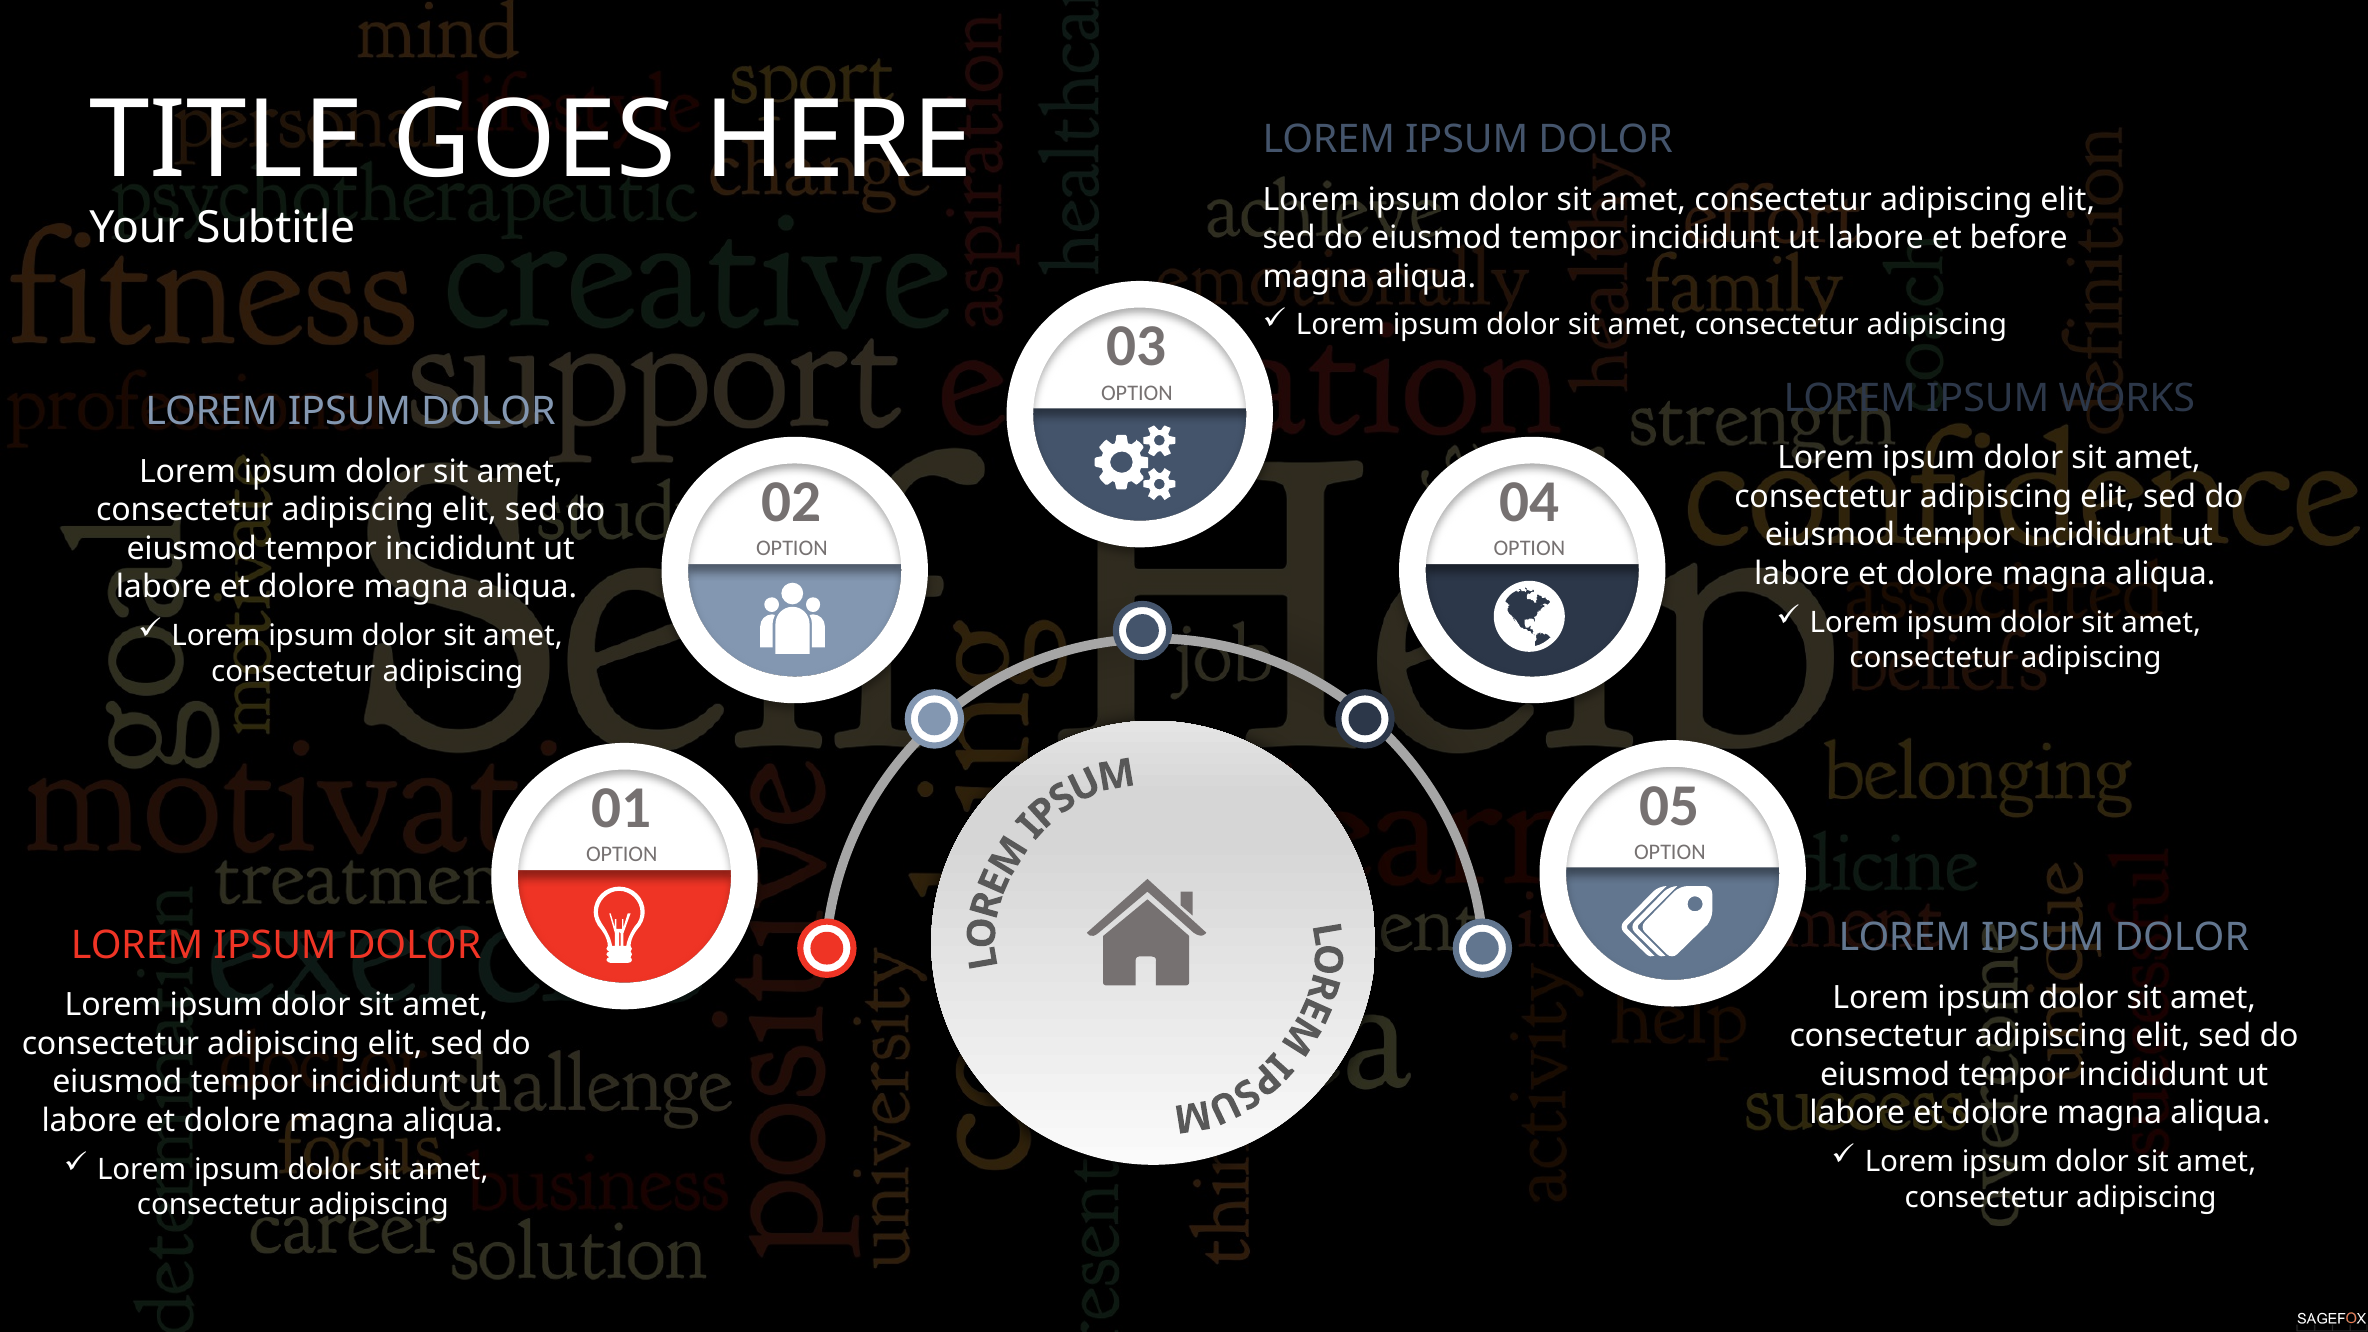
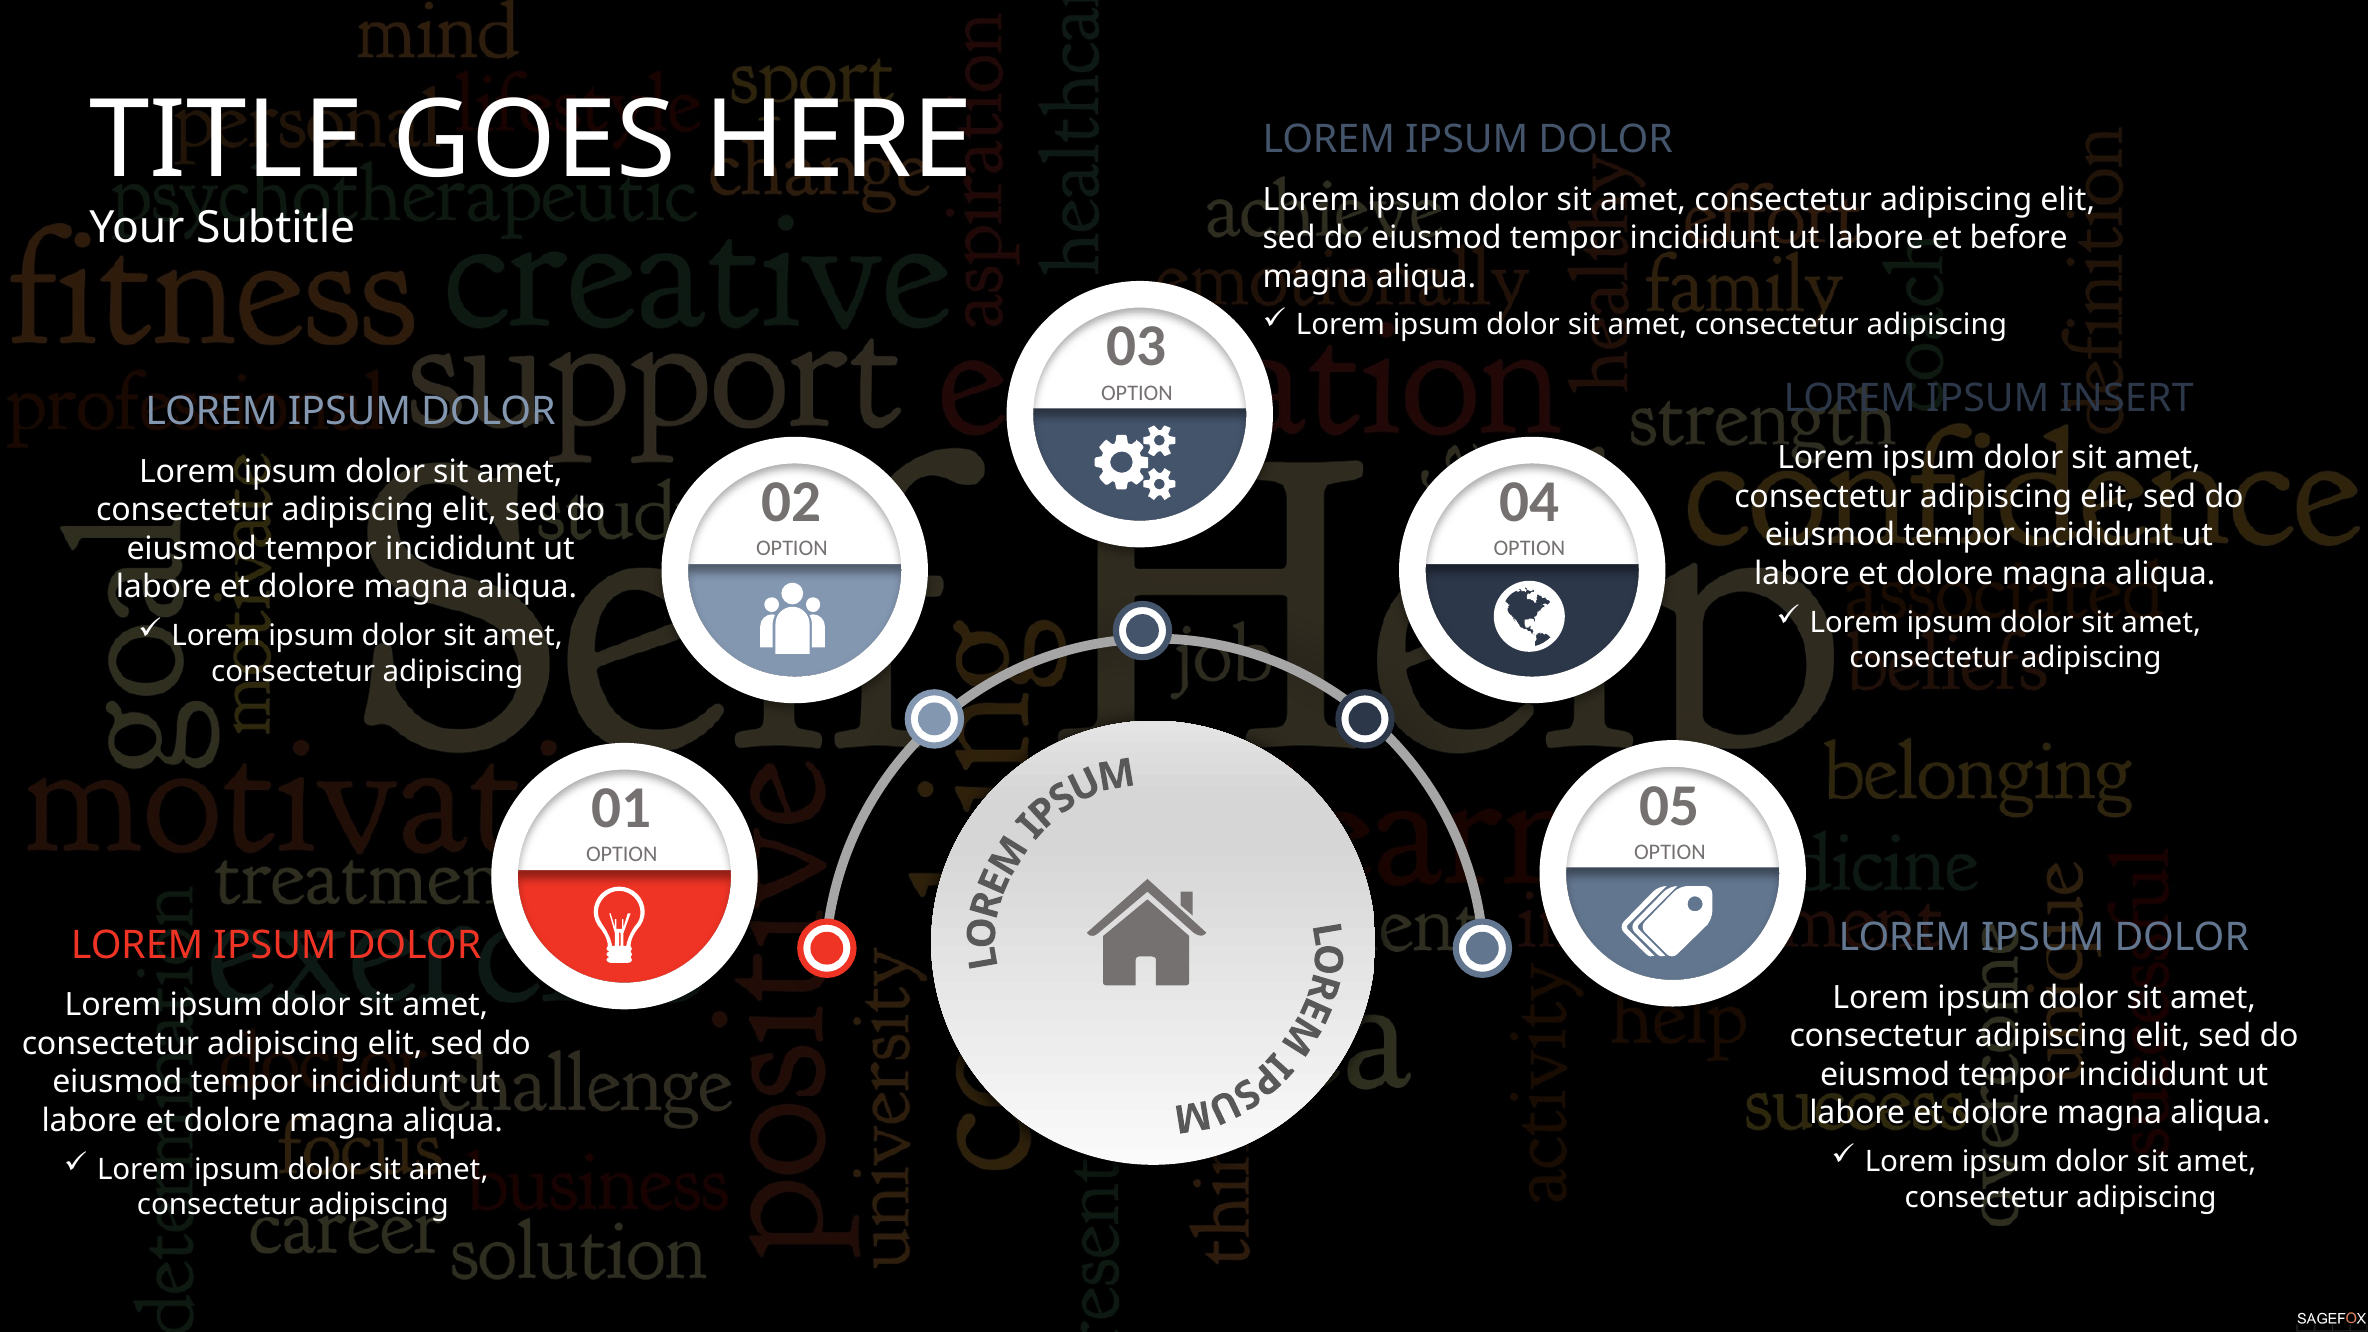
WORKS: WORKS -> INSERT
